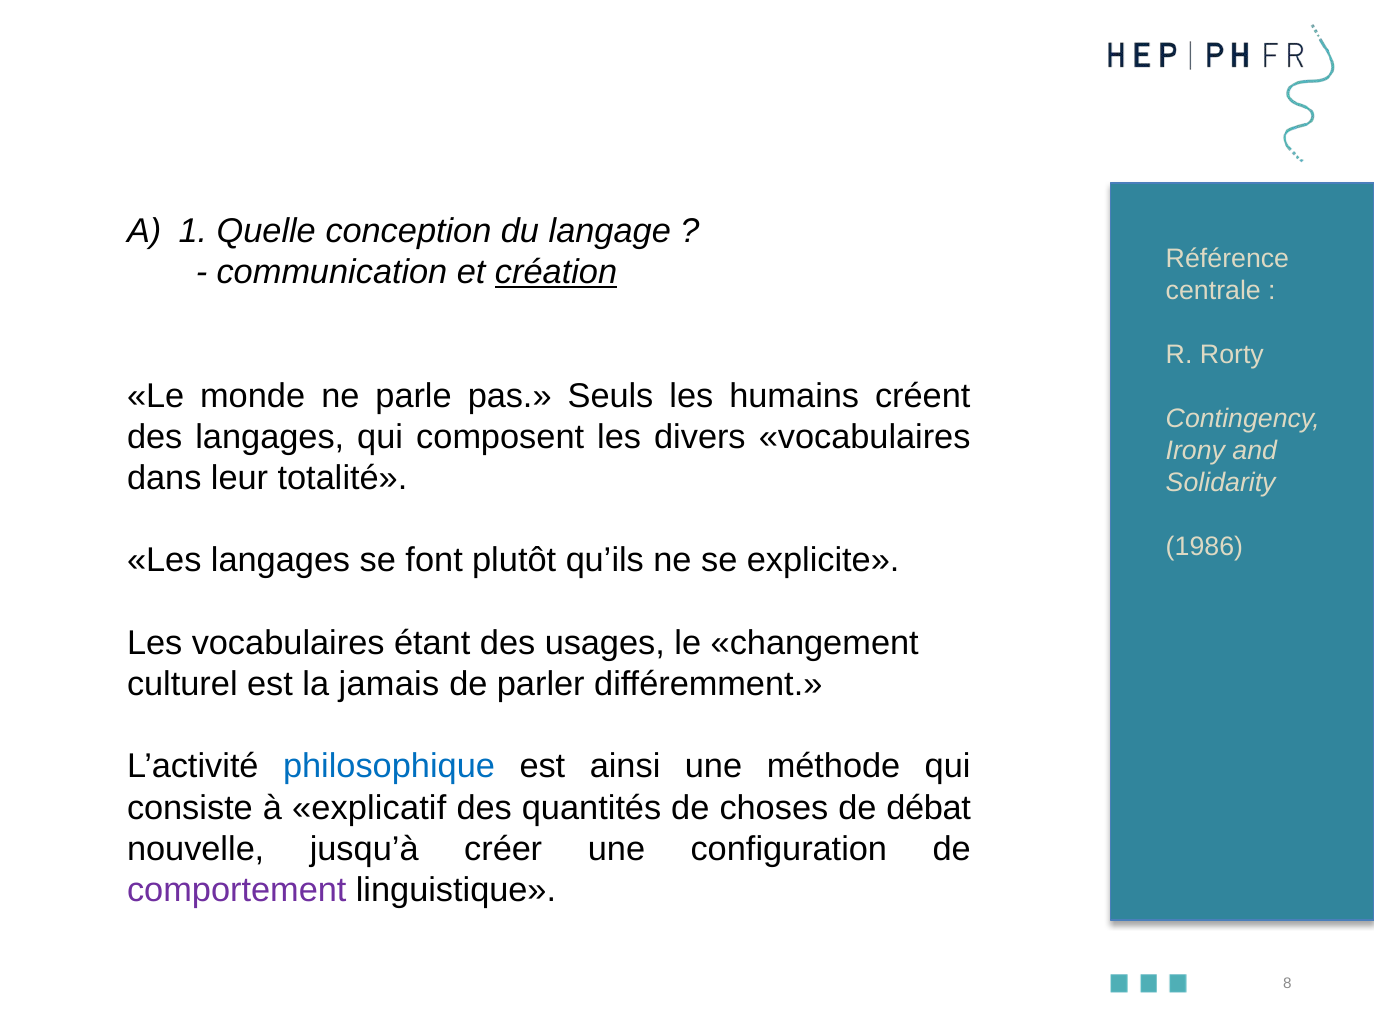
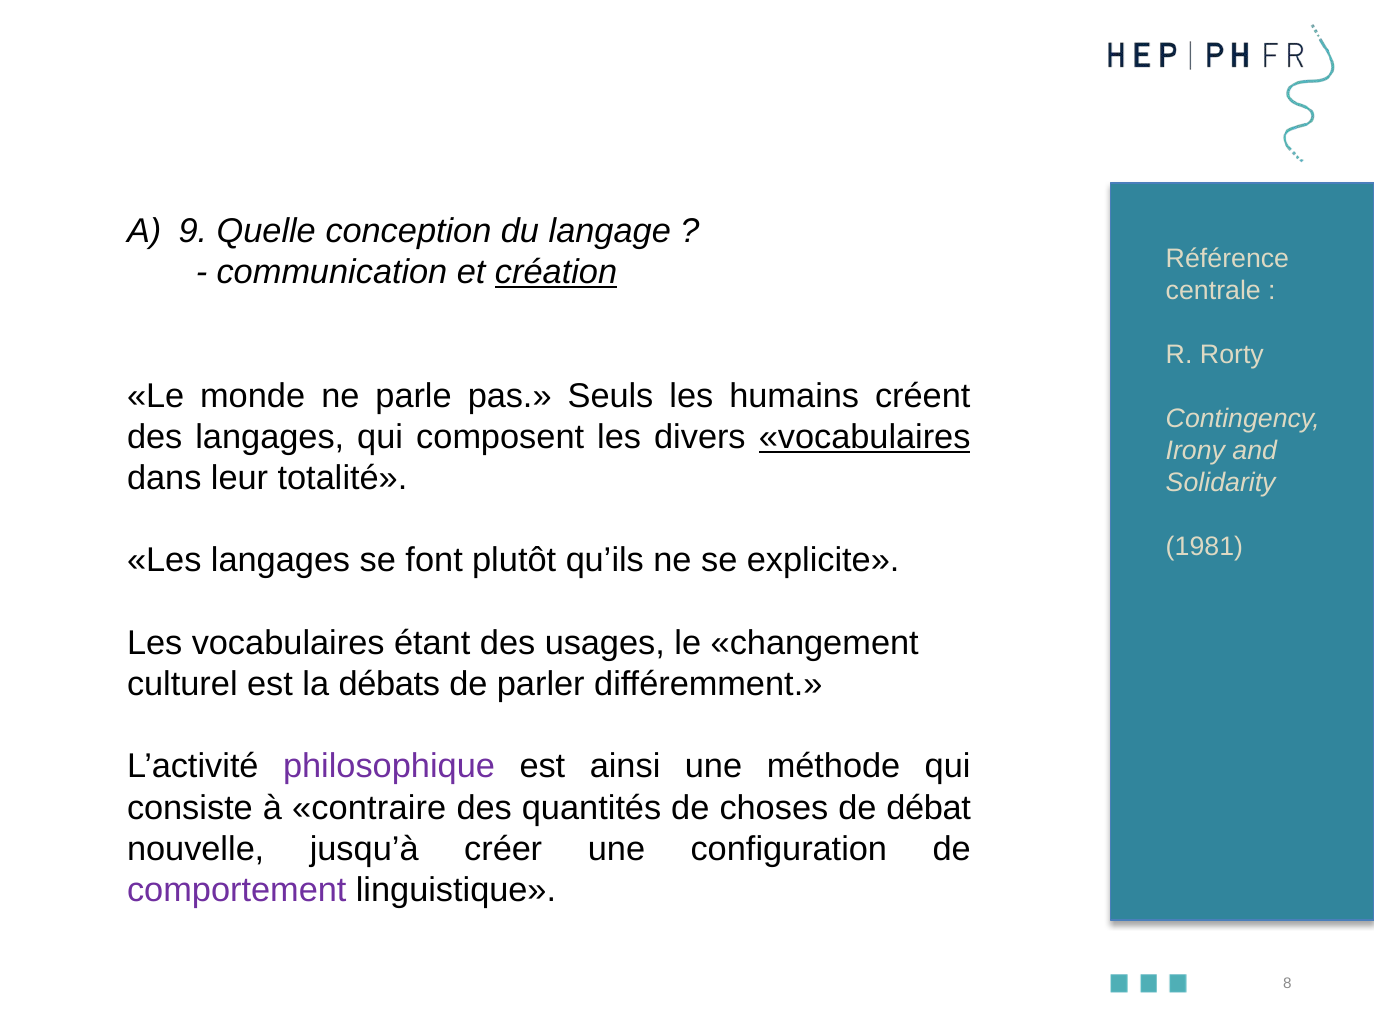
1: 1 -> 9
vocabulaires at (865, 437) underline: none -> present
1986: 1986 -> 1981
jamais: jamais -> débats
philosophique colour: blue -> purple
explicatif: explicatif -> contraire
